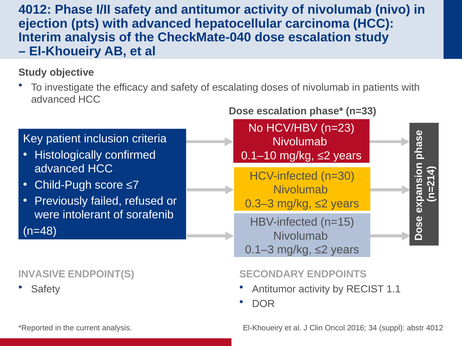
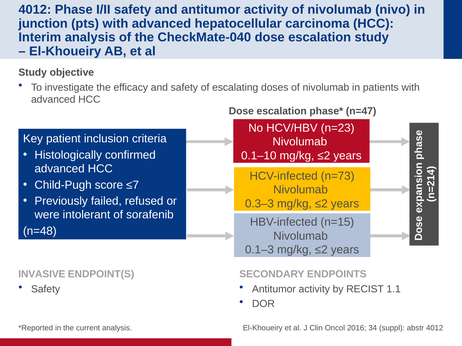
ejection: ejection -> junction
n=33: n=33 -> n=47
n=30: n=30 -> n=73
